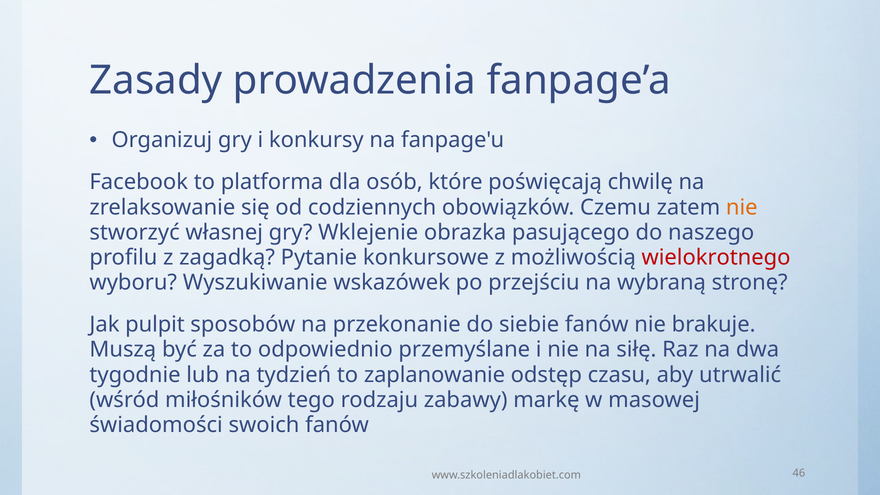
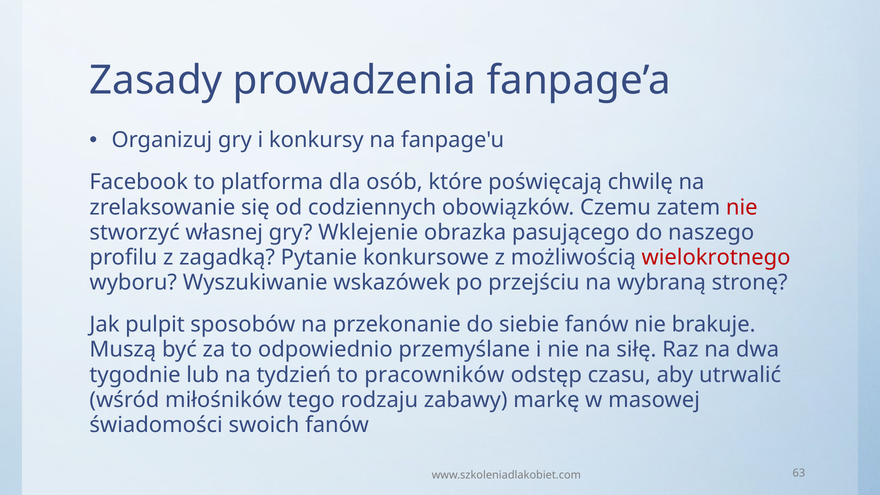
nie at (742, 207) colour: orange -> red
zaplanowanie: zaplanowanie -> pracowników
46: 46 -> 63
